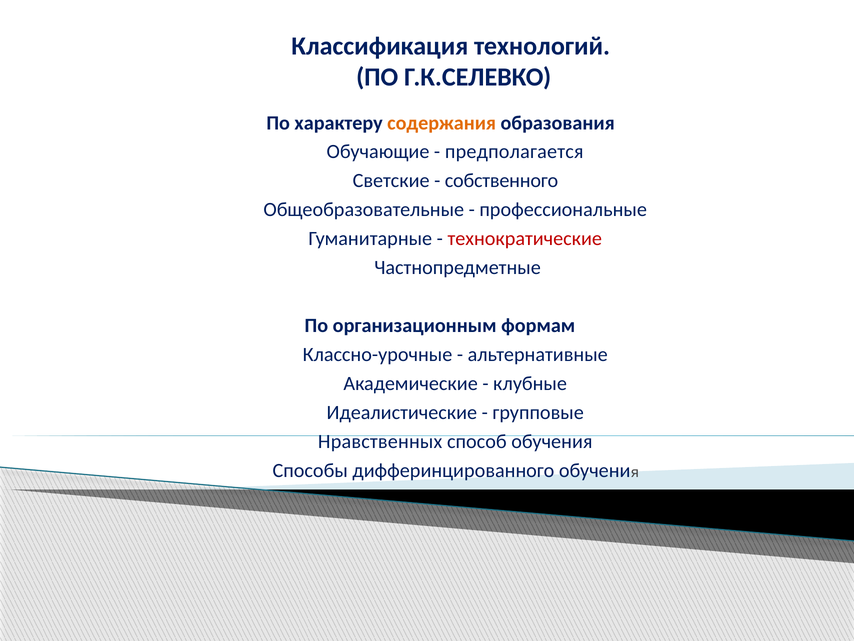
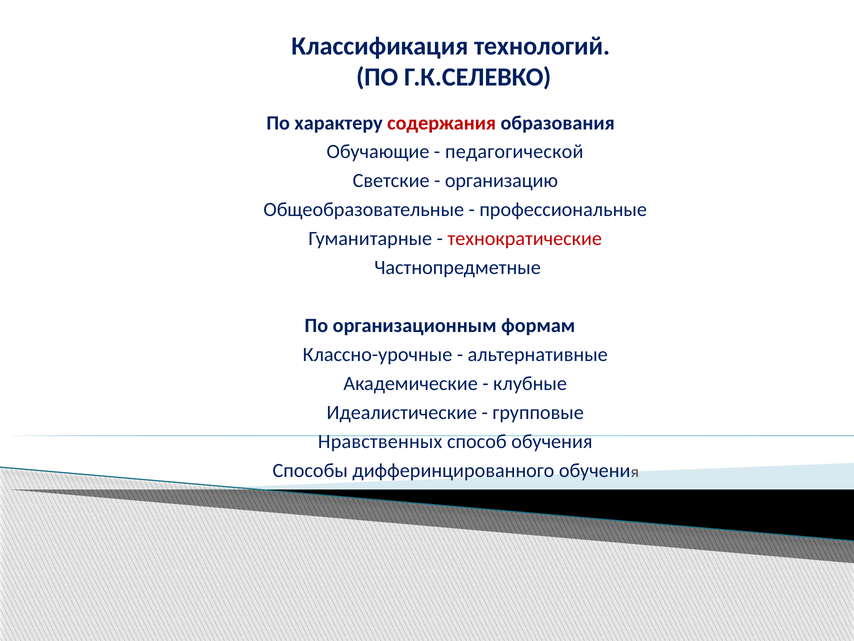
содержания colour: orange -> red
предполагается: предполагается -> педагогической
собственного: собственного -> организацию
